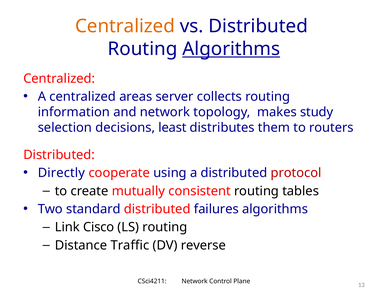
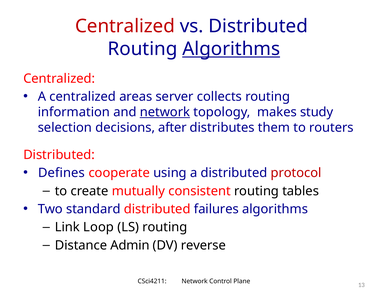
Centralized at (125, 26) colour: orange -> red
network at (165, 112) underline: none -> present
least: least -> after
Directly: Directly -> Defines
Cisco: Cisco -> Loop
Traffic: Traffic -> Admin
